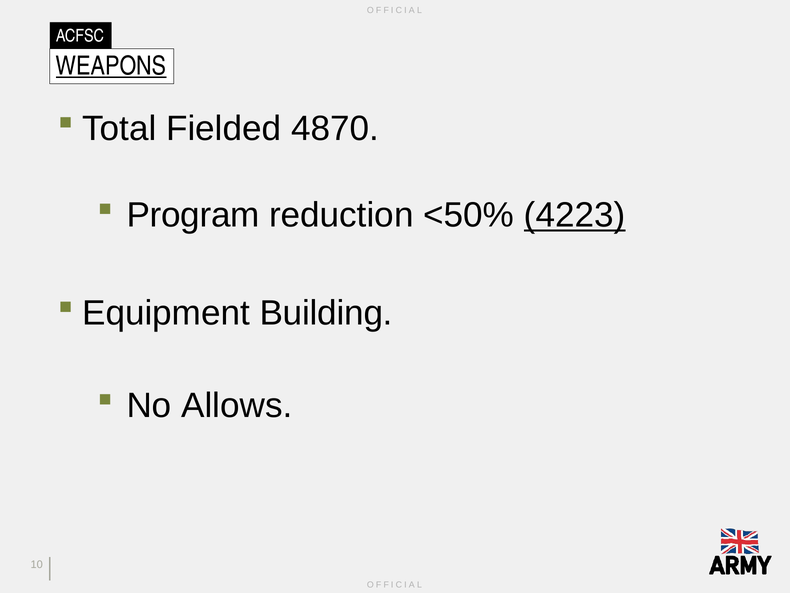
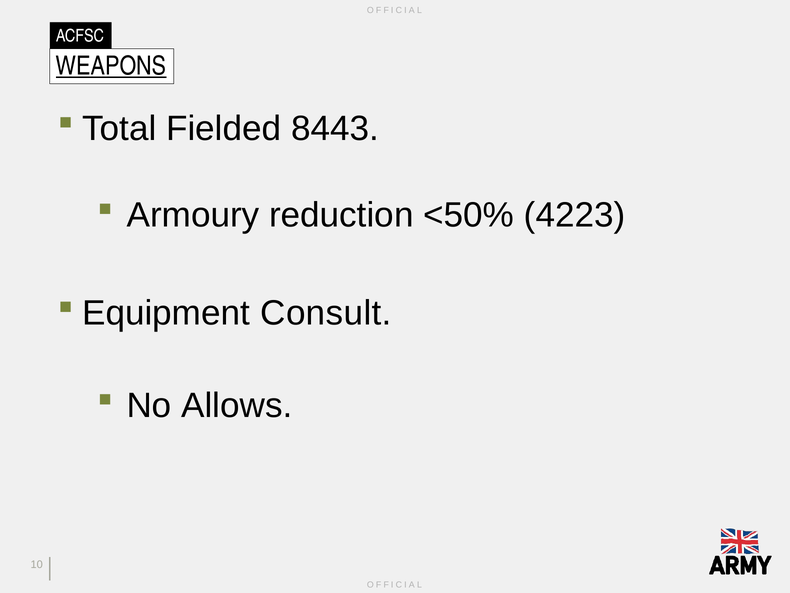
4870: 4870 -> 8443
Program: Program -> Armoury
4223 underline: present -> none
Building: Building -> Consult
